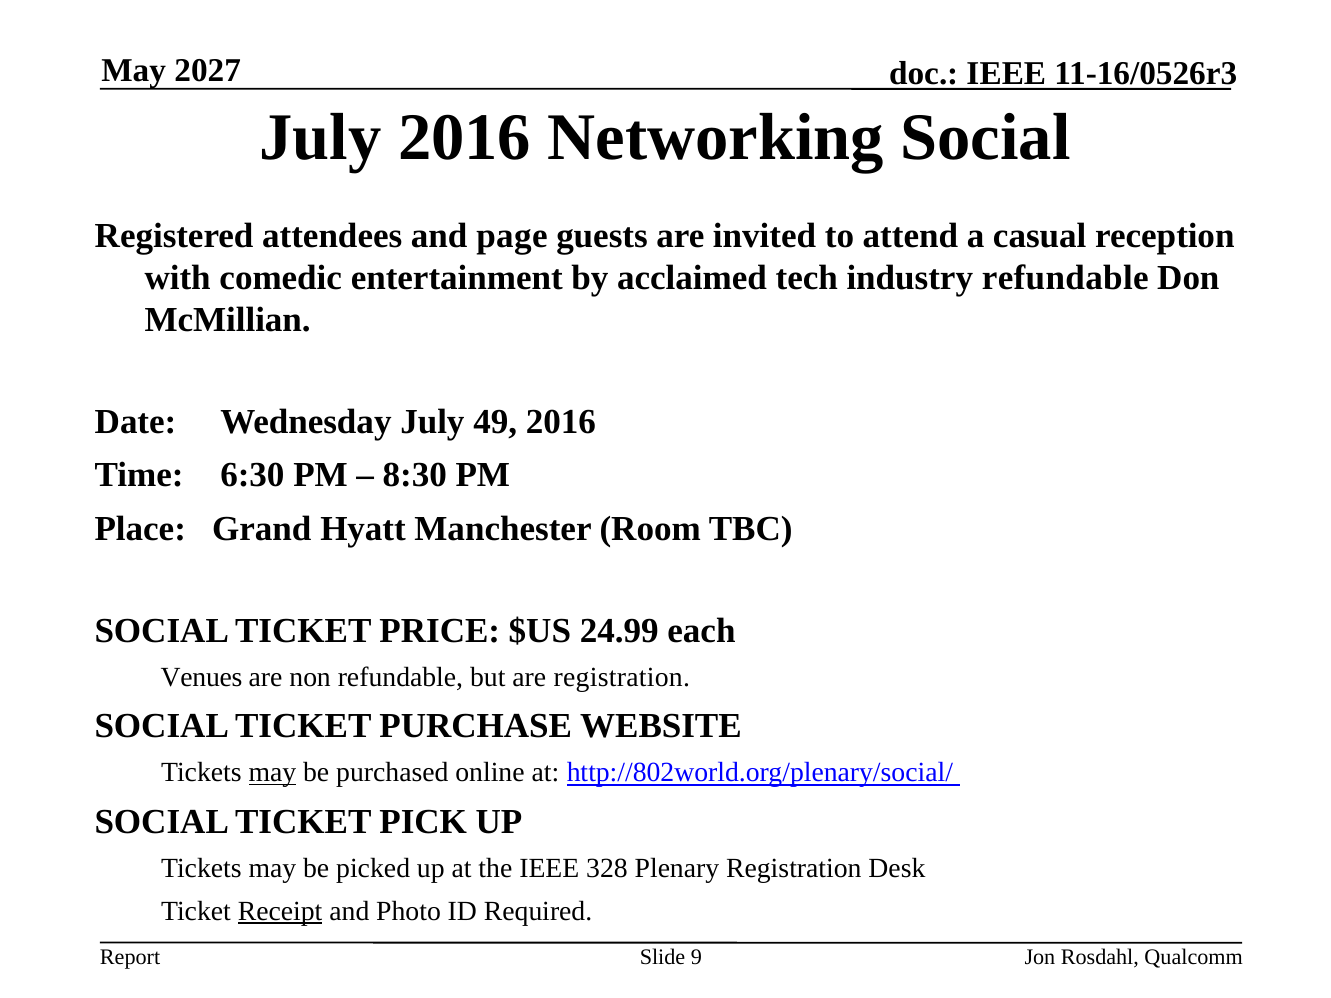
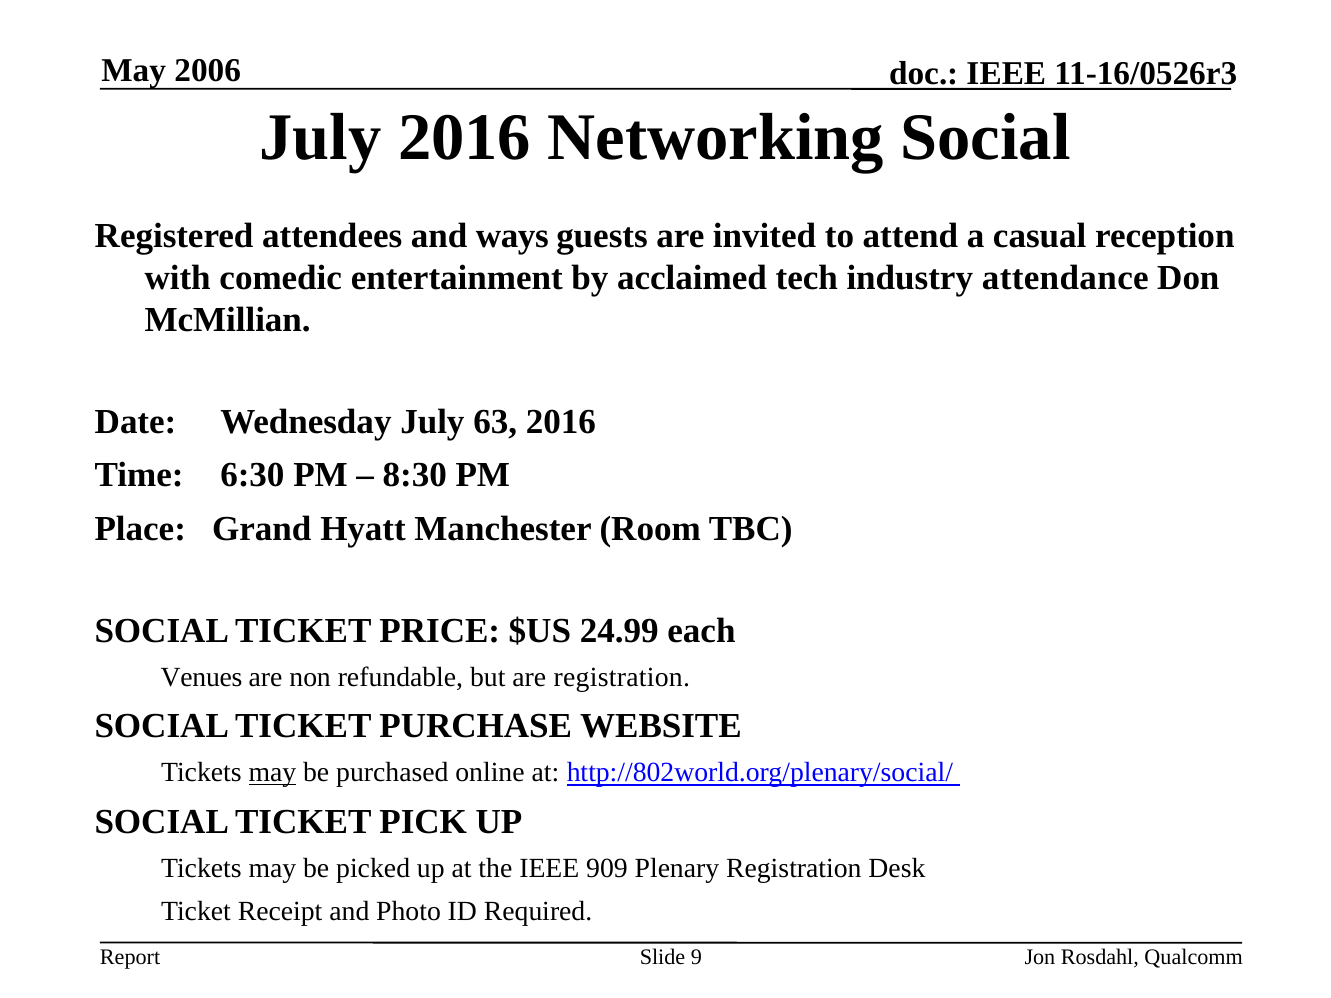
2027: 2027 -> 2006
page: page -> ways
industry refundable: refundable -> attendance
49: 49 -> 63
328: 328 -> 909
Receipt underline: present -> none
